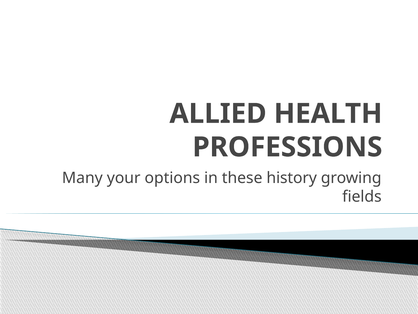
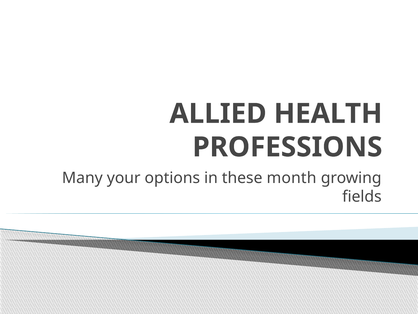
history: history -> month
